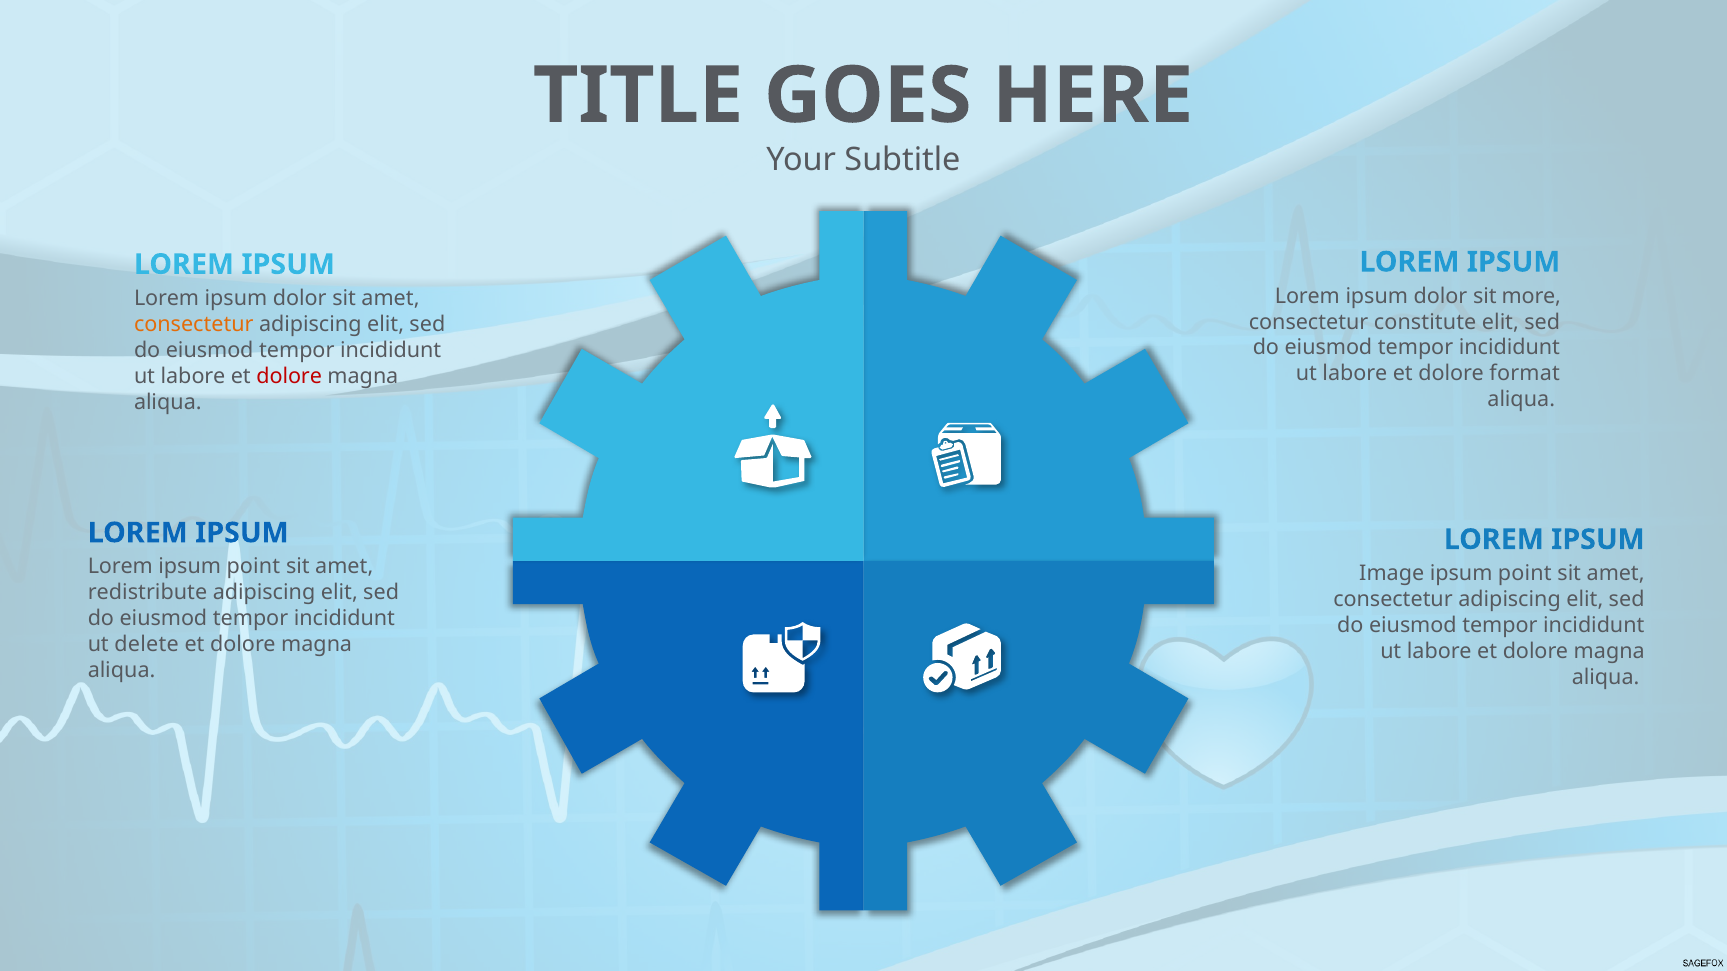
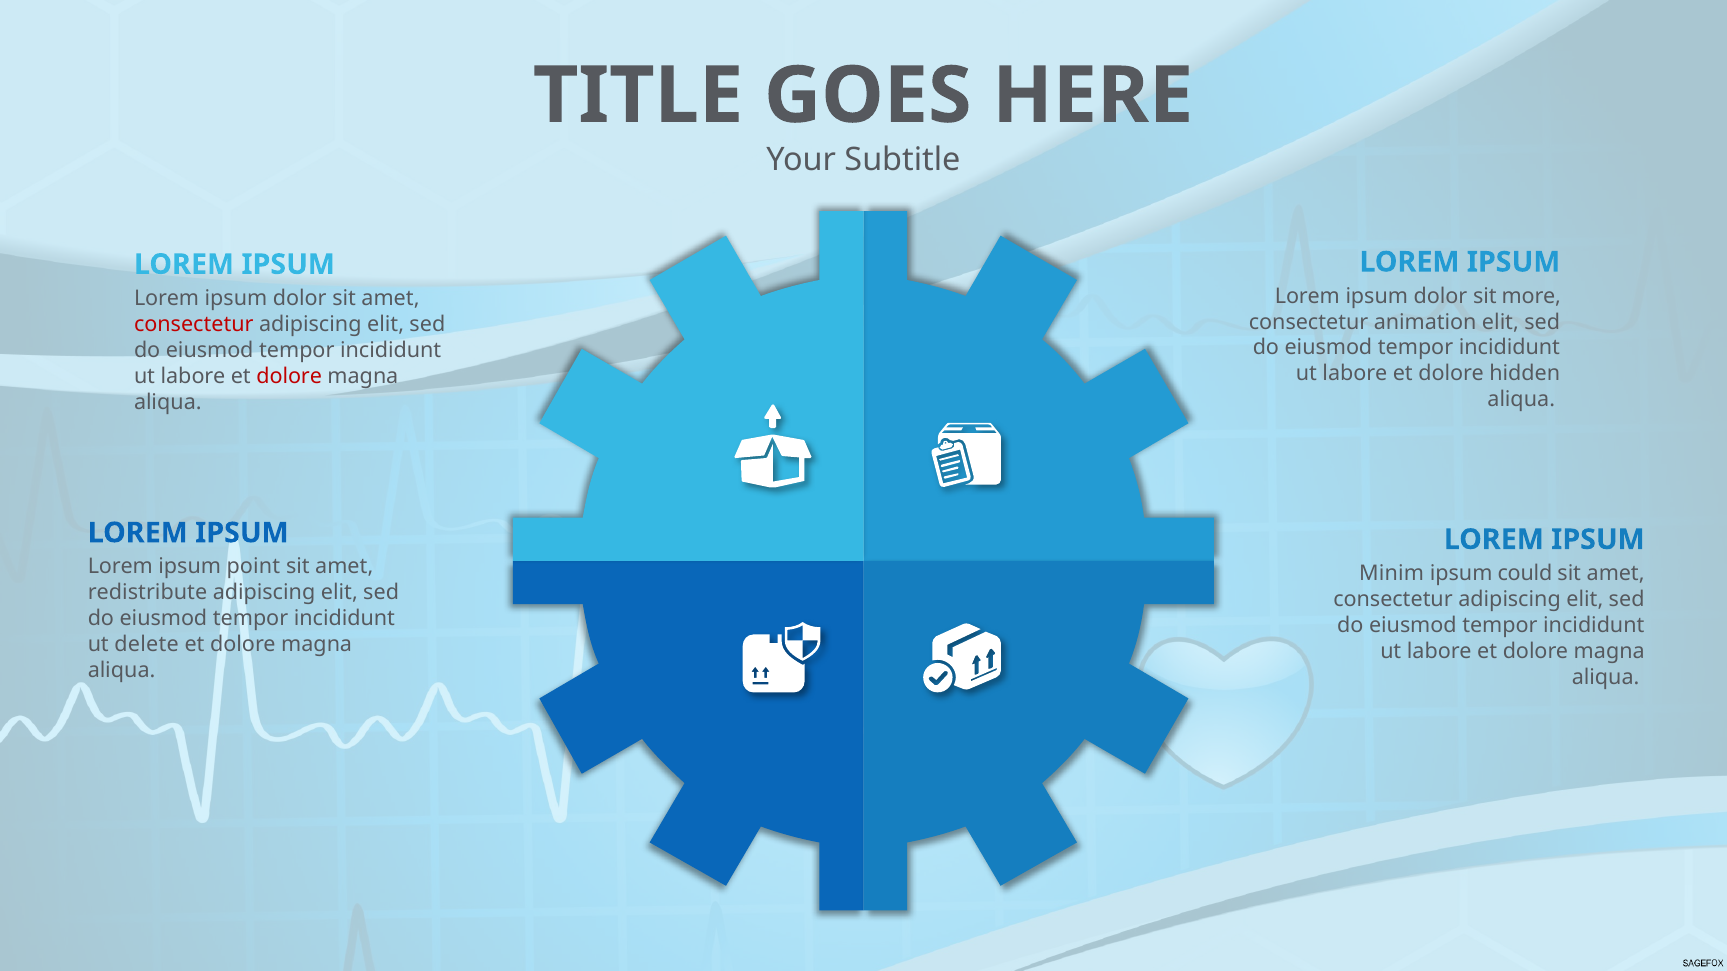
constitute: constitute -> animation
consectetur at (194, 324) colour: orange -> red
format: format -> hidden
Image: Image -> Minim
point at (1525, 574): point -> could
